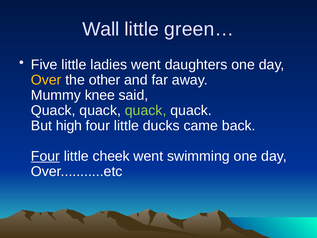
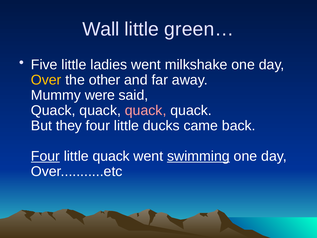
daughters: daughters -> milkshake
knee: knee -> were
quack at (146, 110) colour: light green -> pink
high: high -> they
little cheek: cheek -> quack
swimming underline: none -> present
